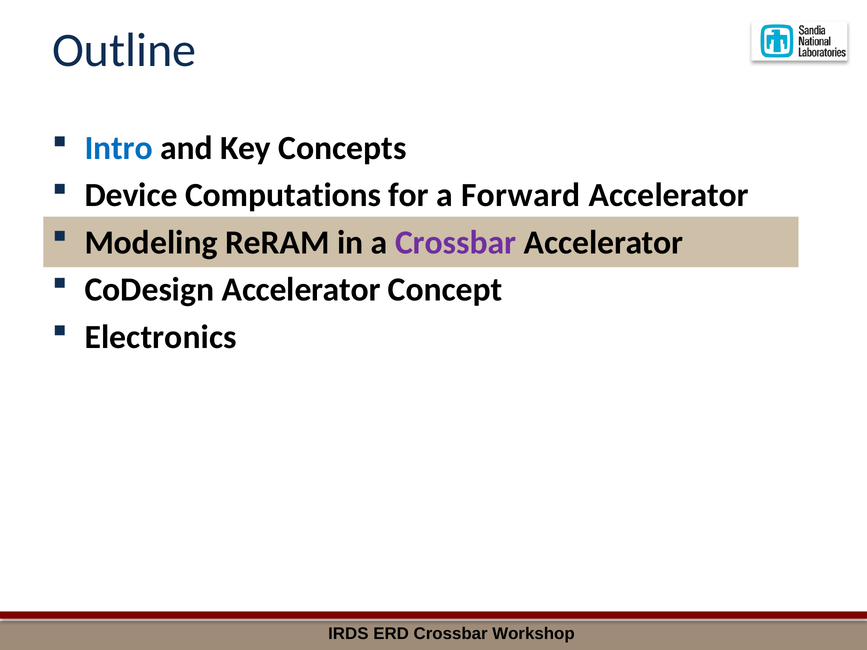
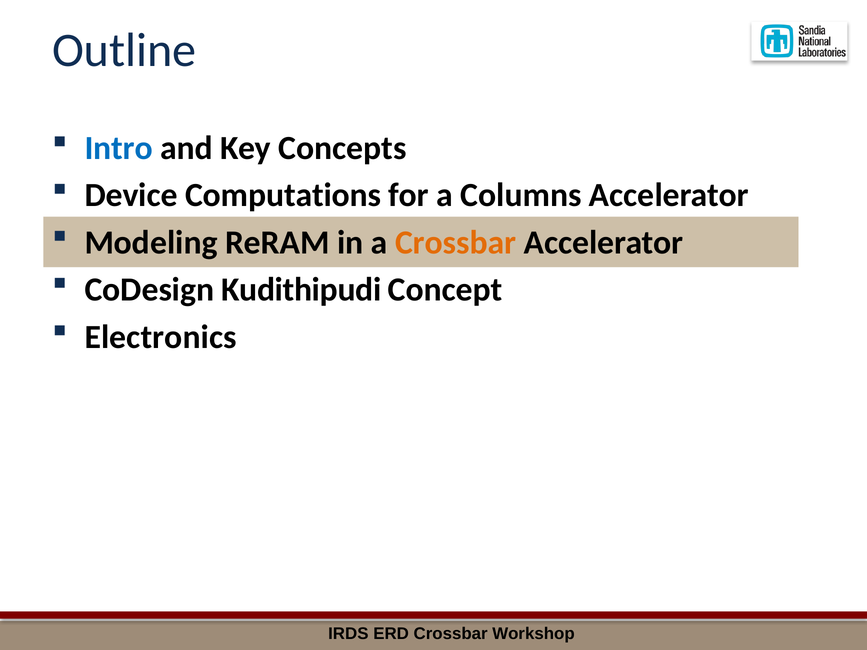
Forward: Forward -> Columns
Crossbar at (456, 243) colour: purple -> orange
CoDesign Accelerator: Accelerator -> Kudithipudi
